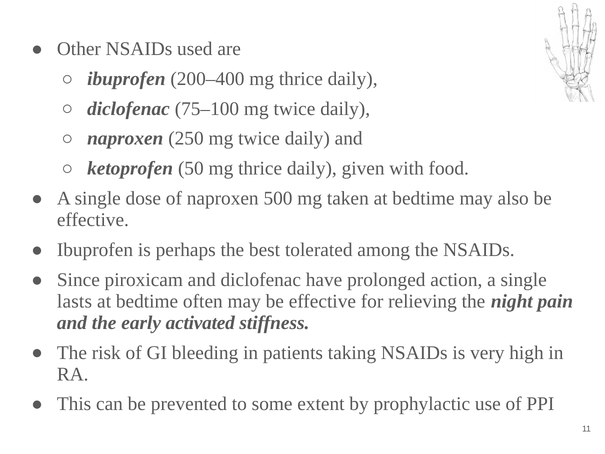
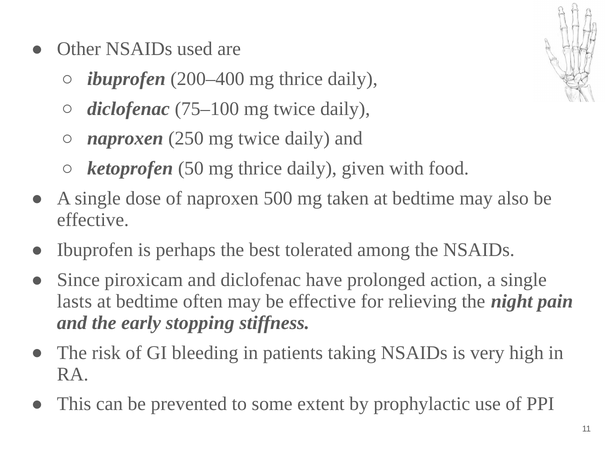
activated: activated -> stopping
